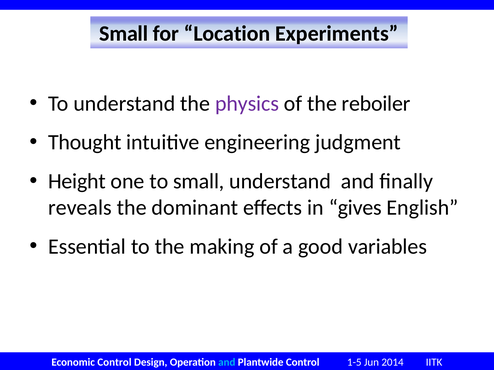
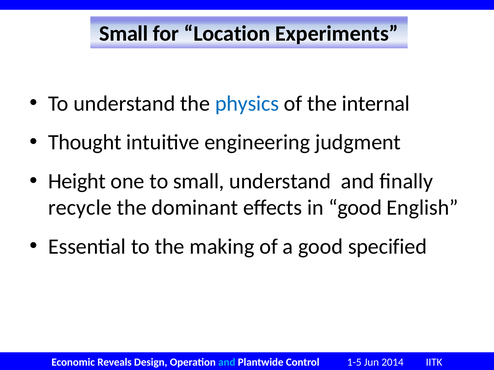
physics colour: purple -> blue
reboiler: reboiler -> internal
reveals: reveals -> recycle
in gives: gives -> good
variables: variables -> specified
Control at (114, 363): Control -> Reveals
